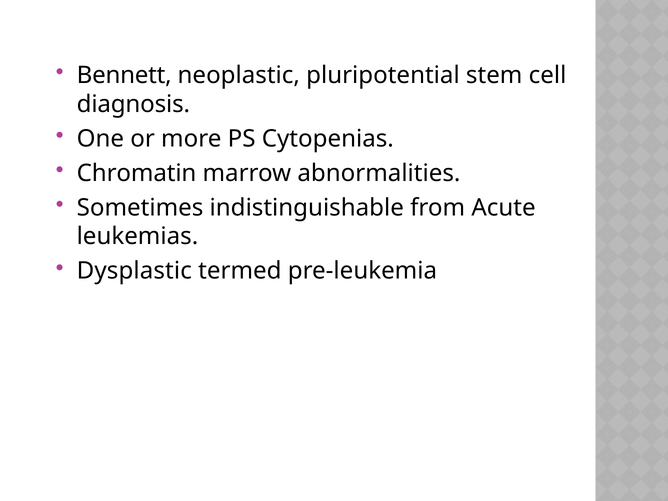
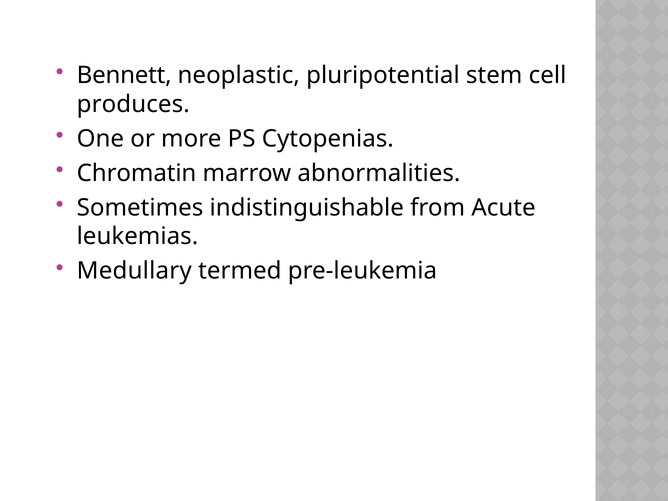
diagnosis: diagnosis -> produces
Dysplastic: Dysplastic -> Medullary
